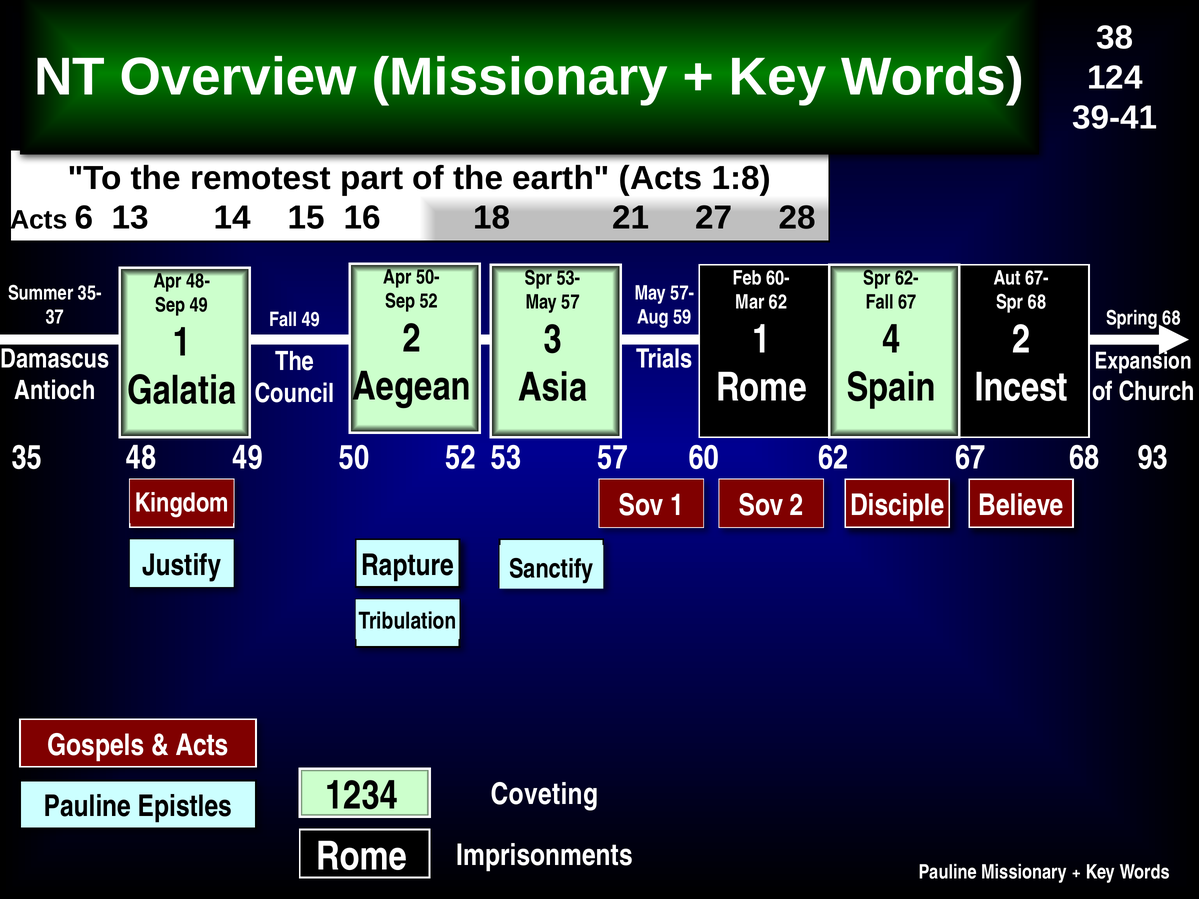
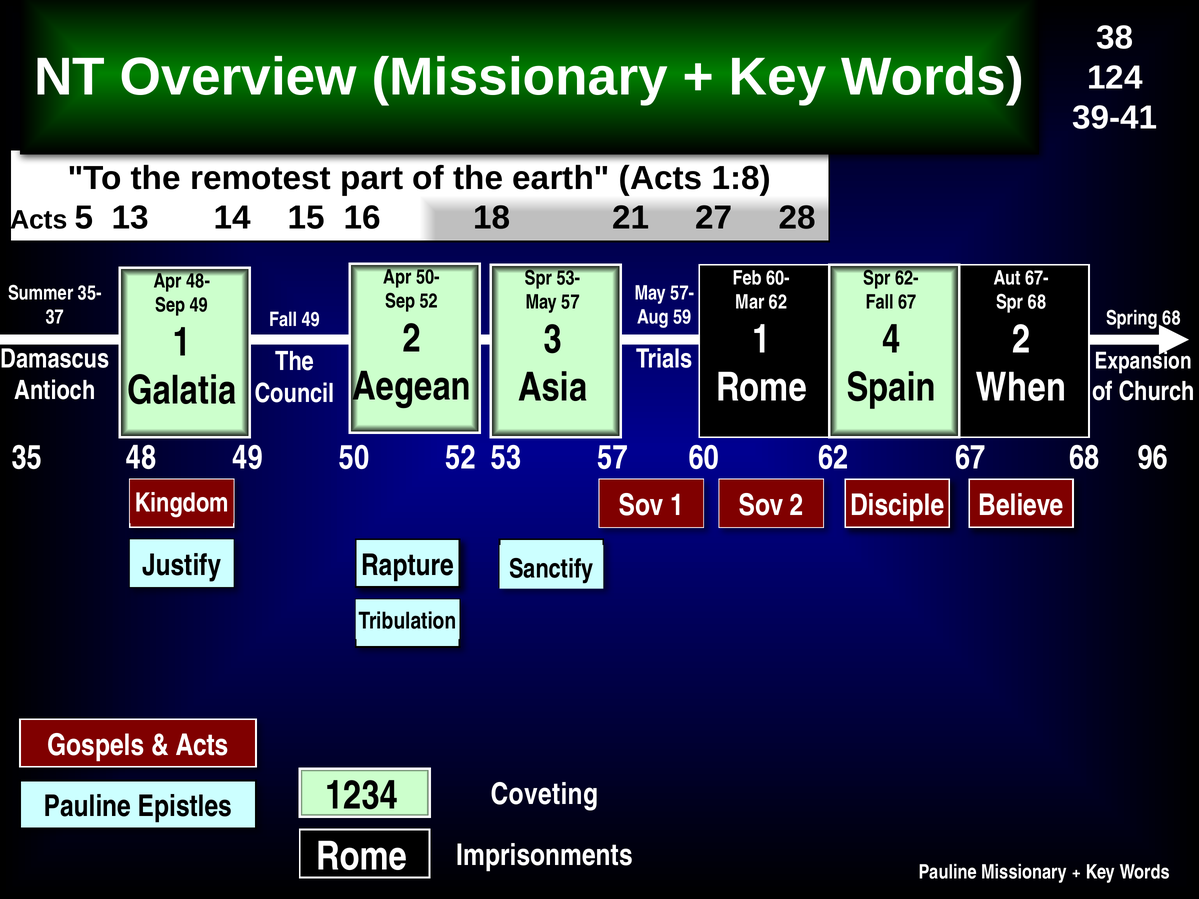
6: 6 -> 5
Incest: Incest -> When
93: 93 -> 96
